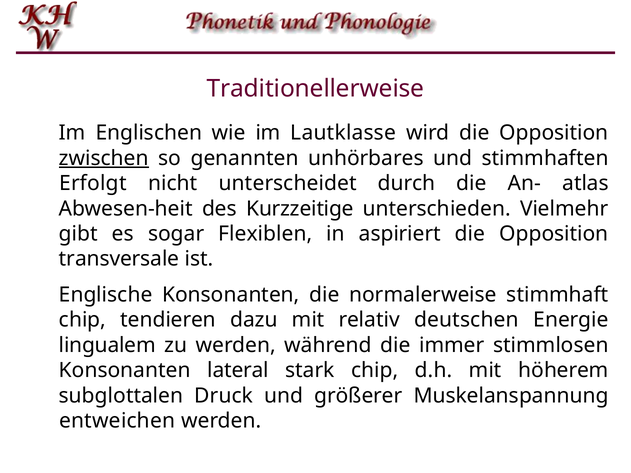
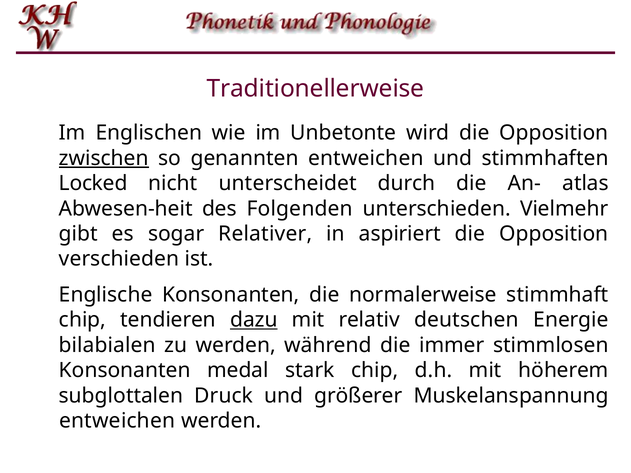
Lautklasse: Lautklasse -> Unbetonte
genannten unhörbares: unhörbares -> entweichen
Erfolgt: Erfolgt -> Locked
Kurzzeitige: Kurzzeitige -> Folgenden
Flexiblen: Flexiblen -> Relativer
transversale: transversale -> verschieden
dazu underline: none -> present
lingualem: lingualem -> bilabialen
lateral: lateral -> medal
